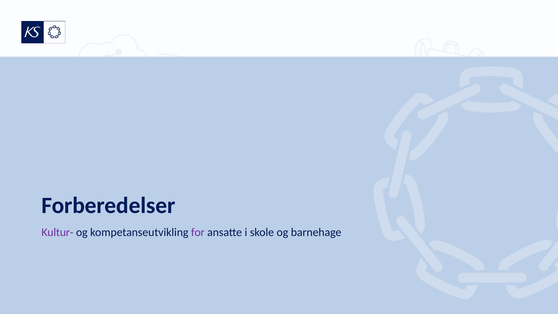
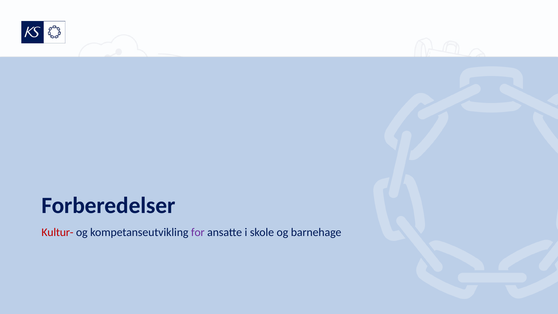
Kultur- colour: purple -> red
